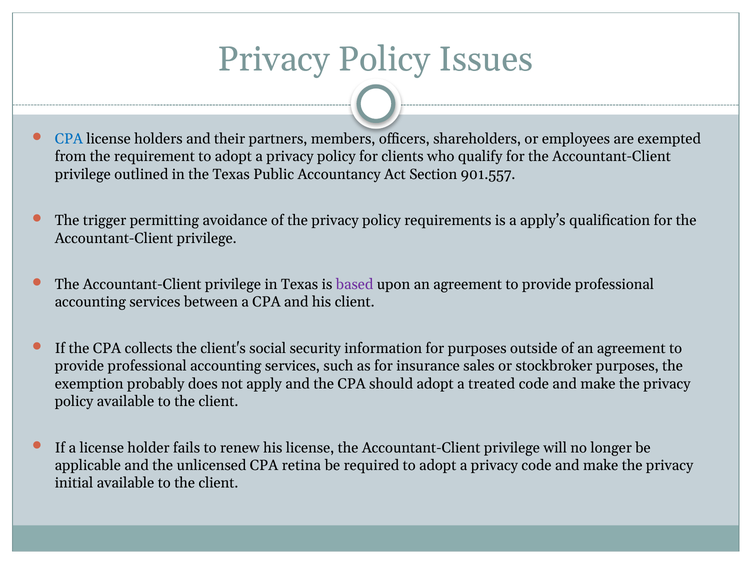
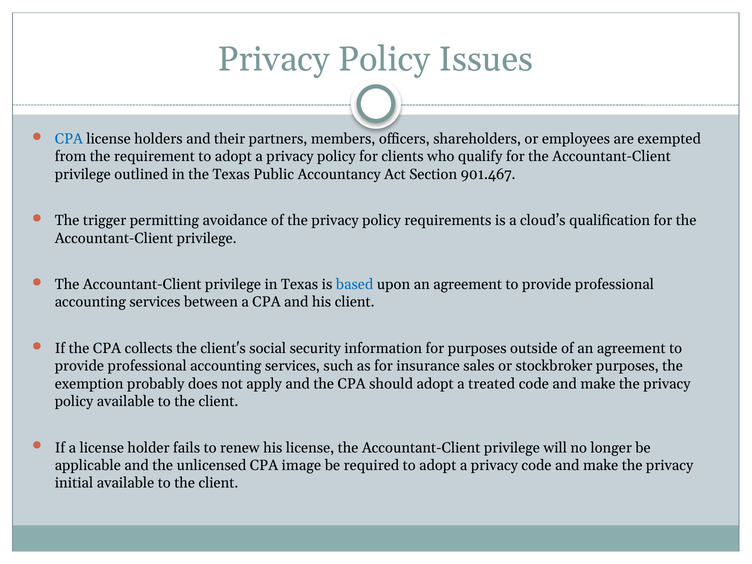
901.557: 901.557 -> 901.467
apply’s: apply’s -> cloud’s
based colour: purple -> blue
retina: retina -> image
